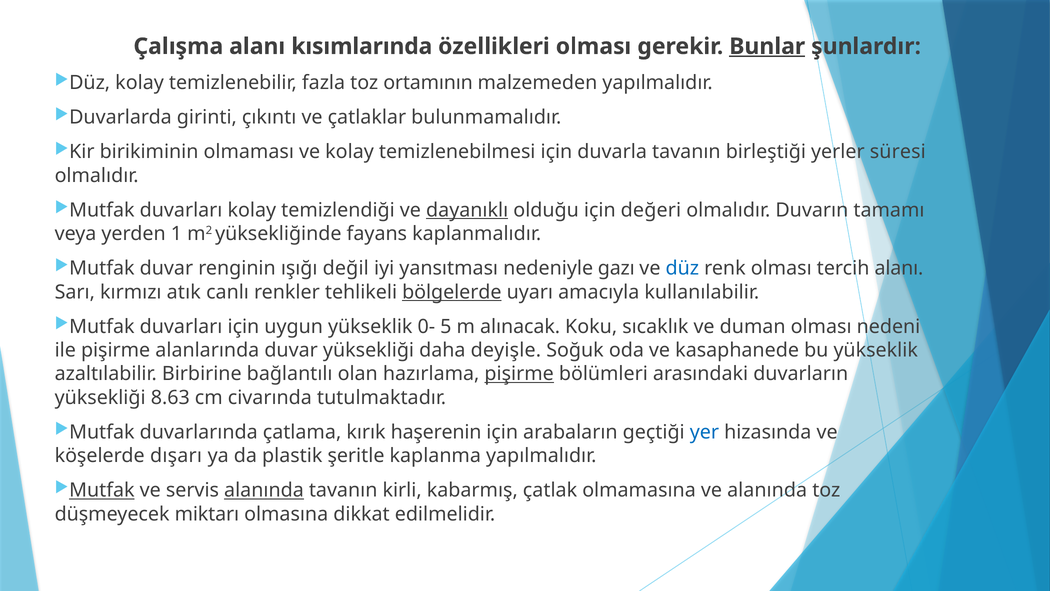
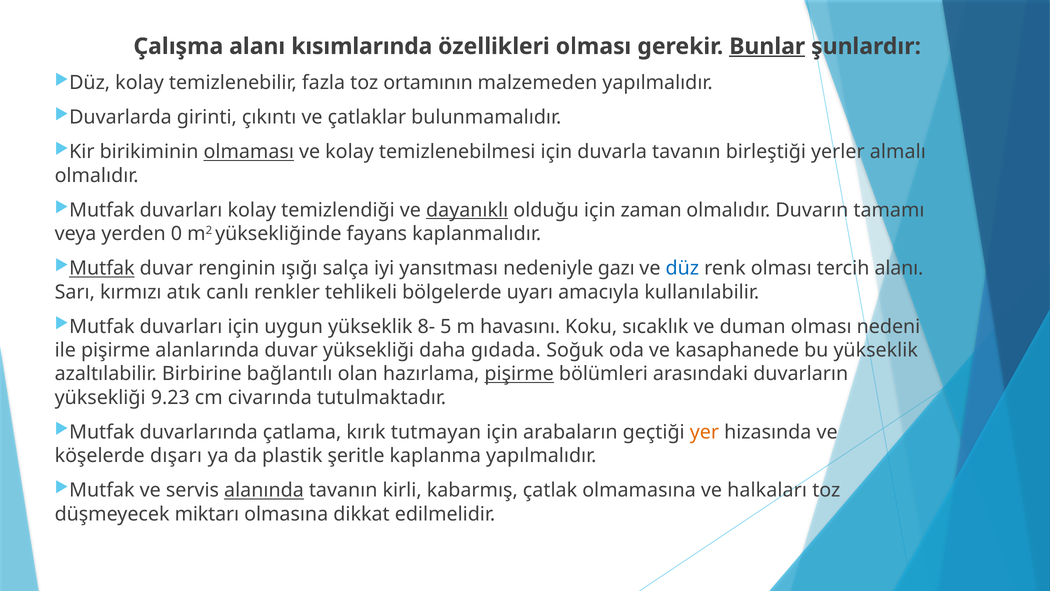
olmaması underline: none -> present
süresi: süresi -> almalı
değeri: değeri -> zaman
1: 1 -> 0
Mutfak at (102, 268) underline: none -> present
değil: değil -> salça
bölgelerde underline: present -> none
0-: 0- -> 8-
alınacak: alınacak -> havasını
deyişle: deyişle -> gıdada
8.63: 8.63 -> 9.23
haşerenin: haşerenin -> tutmayan
yer colour: blue -> orange
Mutfak at (102, 490) underline: present -> none
ve alanında: alanında -> halkaları
